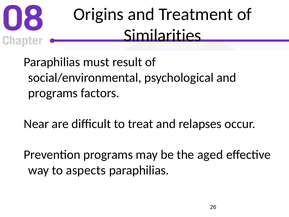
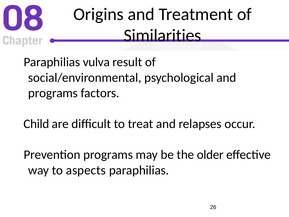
must: must -> vulva
Near: Near -> Child
aged: aged -> older
